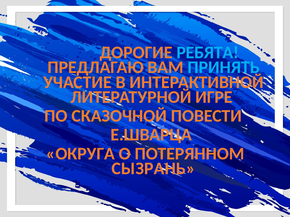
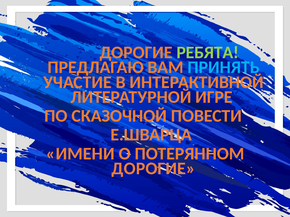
РЕБЯТА colour: light blue -> light green
ОКРУГА: ОКРУГА -> ИМЕНИ
СЫЗРАНЬ at (154, 169): СЫЗРАНЬ -> ДОРОГИЕ
